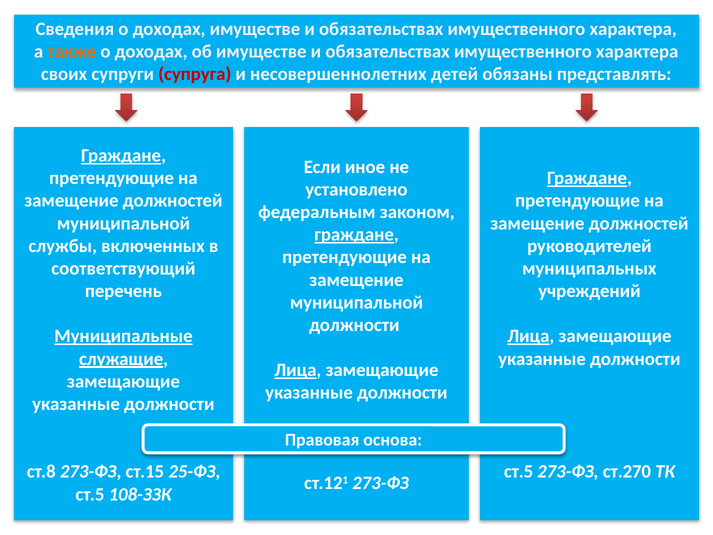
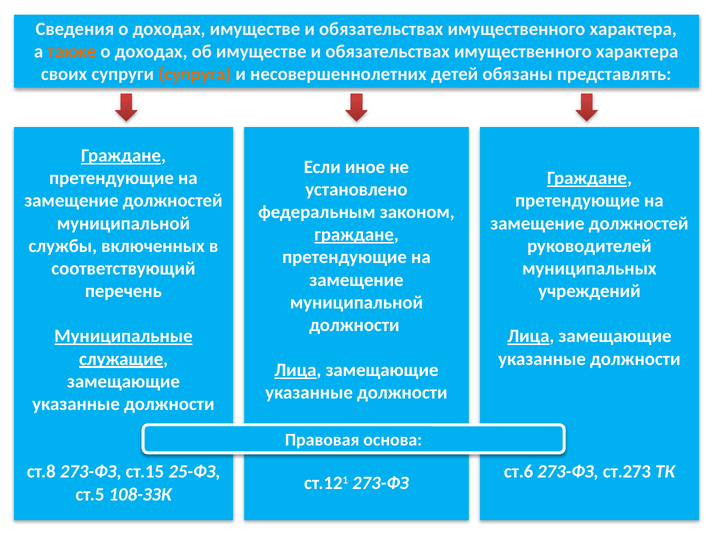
супруга colour: red -> orange
ст.5 at (519, 472): ст.5 -> ст.6
ст.270: ст.270 -> ст.273
